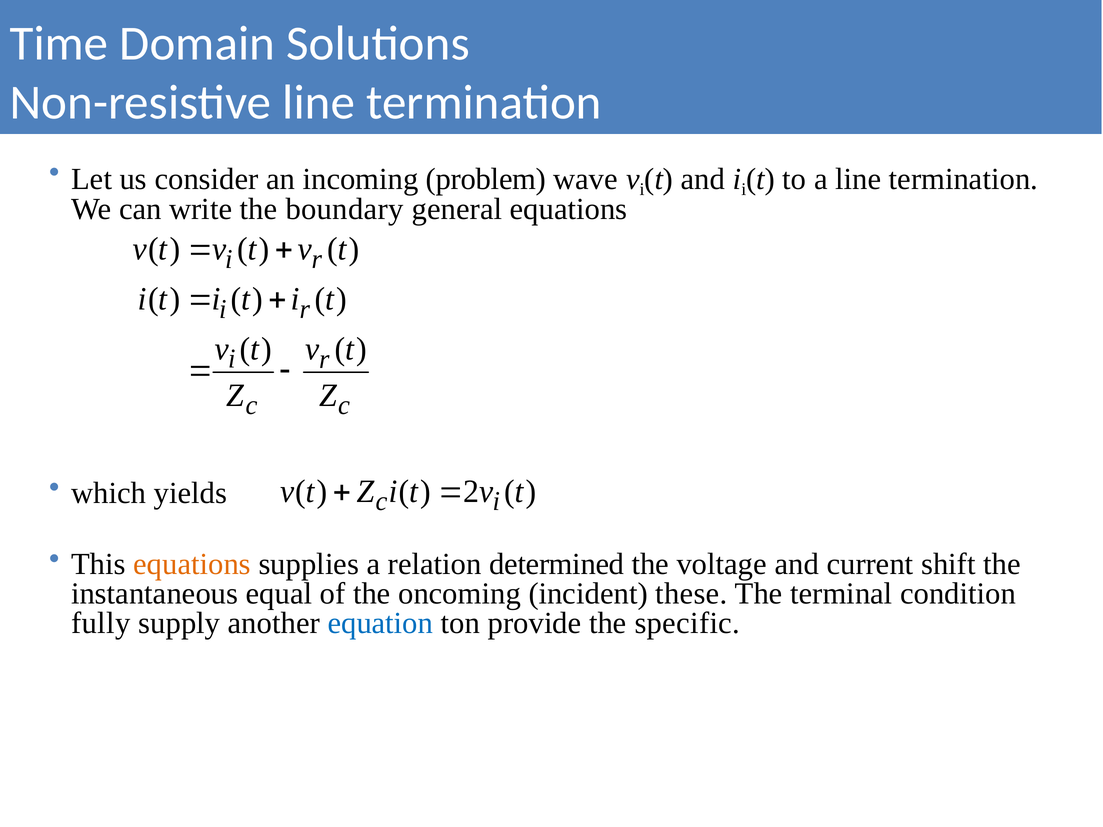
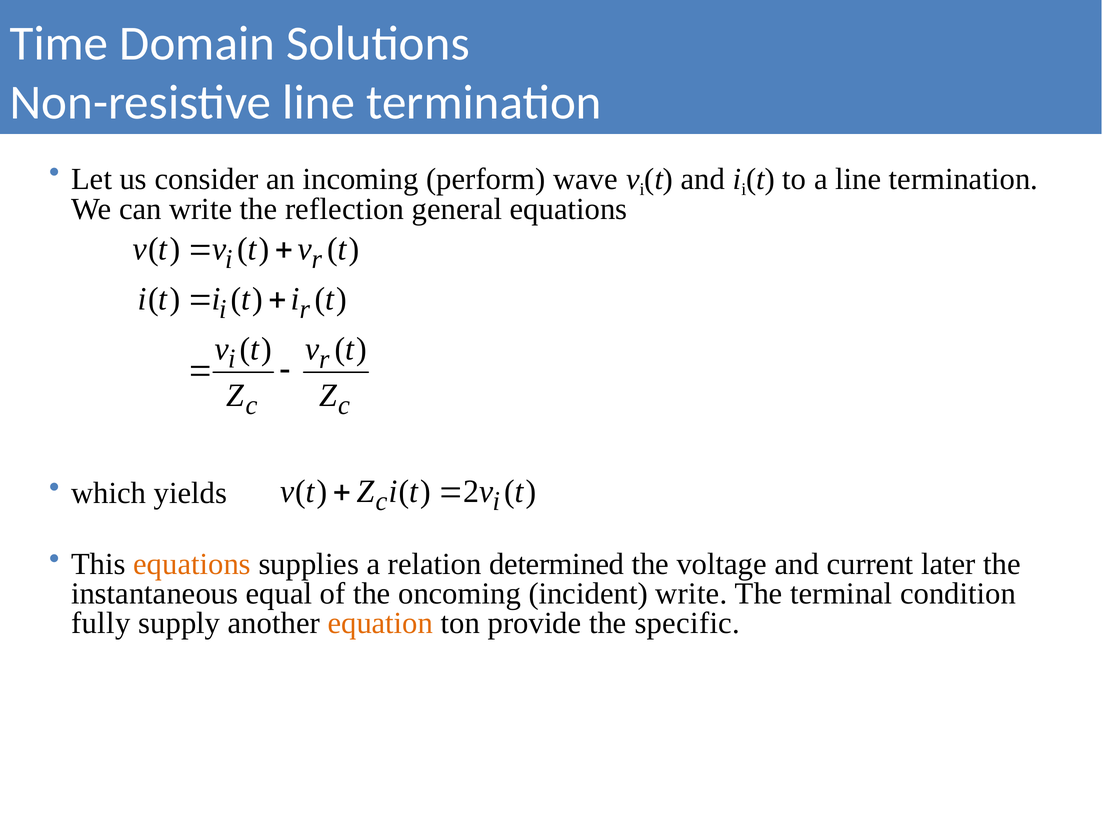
problem: problem -> perform
boundary: boundary -> reflection
shift: shift -> later
incident these: these -> write
equation colour: blue -> orange
